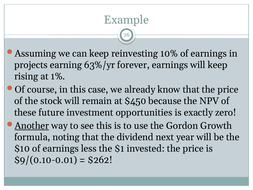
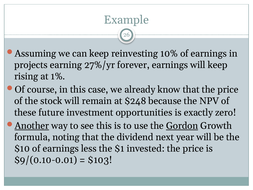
63%/yr: 63%/yr -> 27%/yr
$450: $450 -> $248
Gordon underline: none -> present
$262: $262 -> $103
